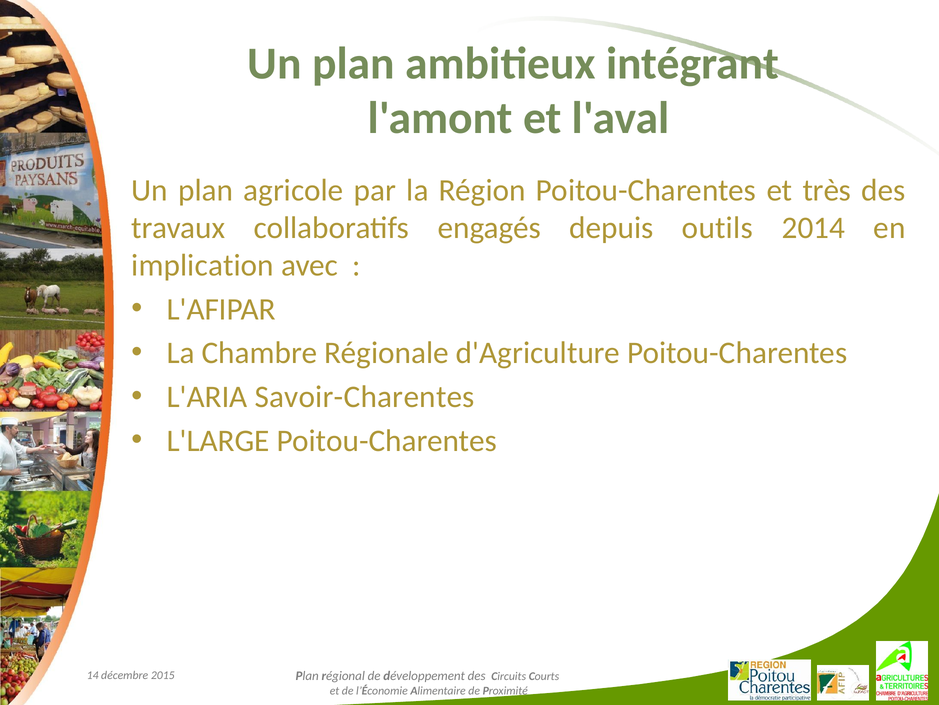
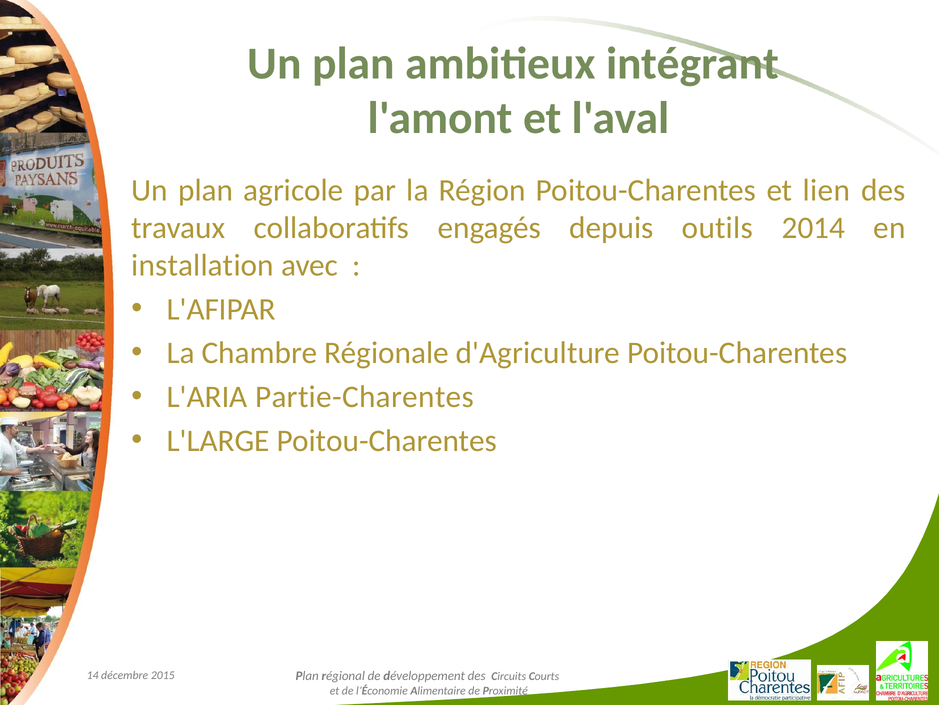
très: très -> lien
implication: implication -> installation
Savoir-Charentes: Savoir-Charentes -> Partie-Charentes
